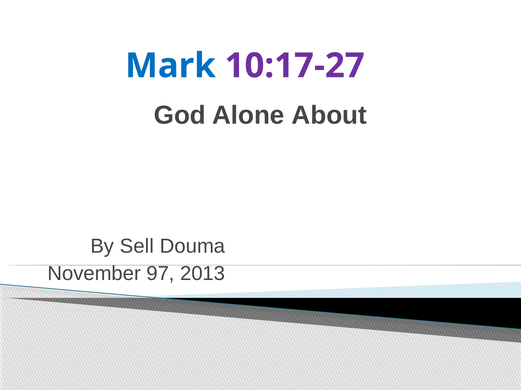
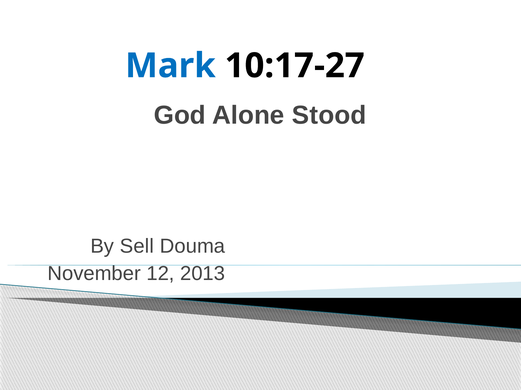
10:17-27 colour: purple -> black
About: About -> Stood
97: 97 -> 12
